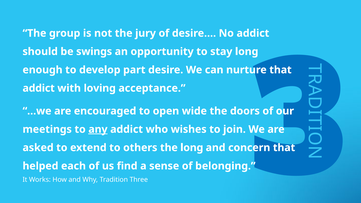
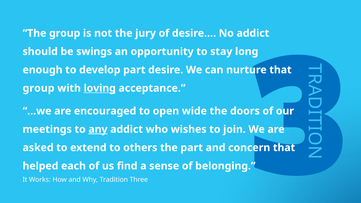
addict at (39, 88): addict -> group
loving underline: none -> present
the long: long -> part
